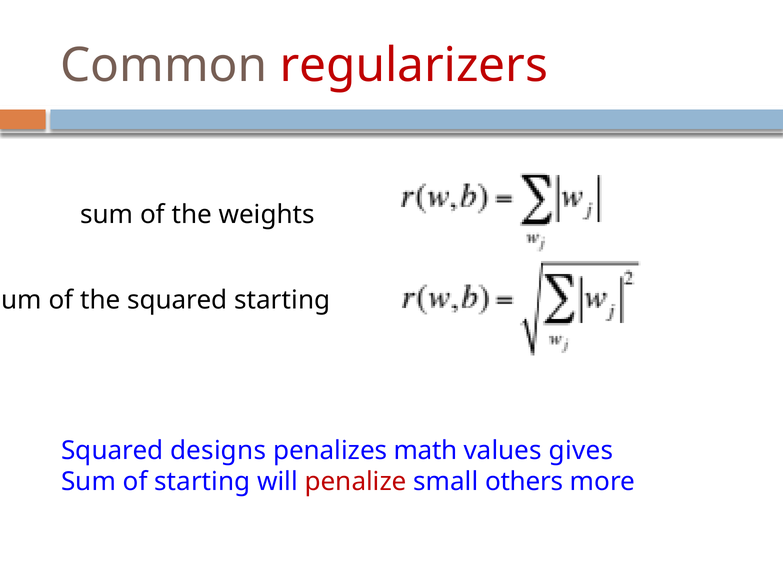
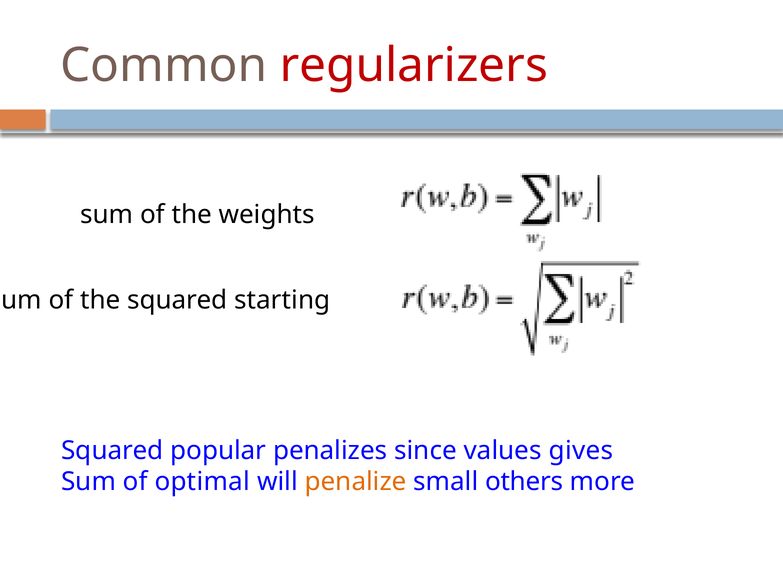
designs: designs -> popular
math: math -> since
of starting: starting -> optimal
penalize colour: red -> orange
